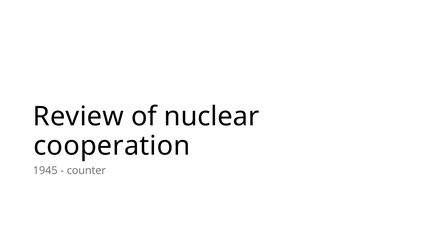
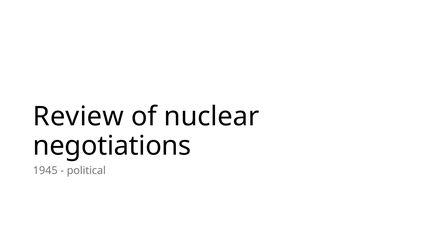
cooperation: cooperation -> negotiations
counter: counter -> political
